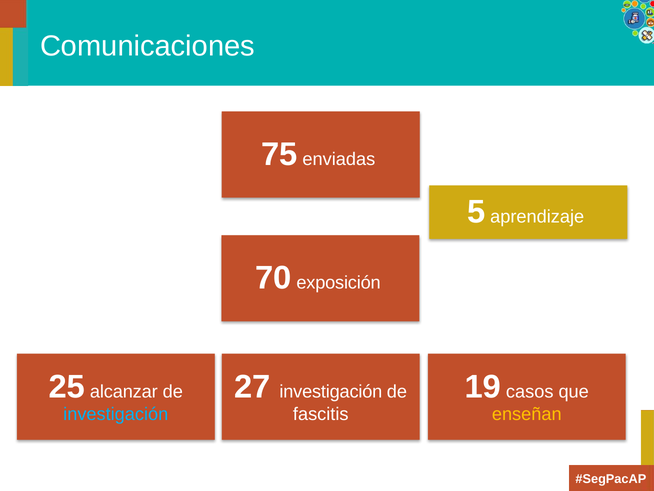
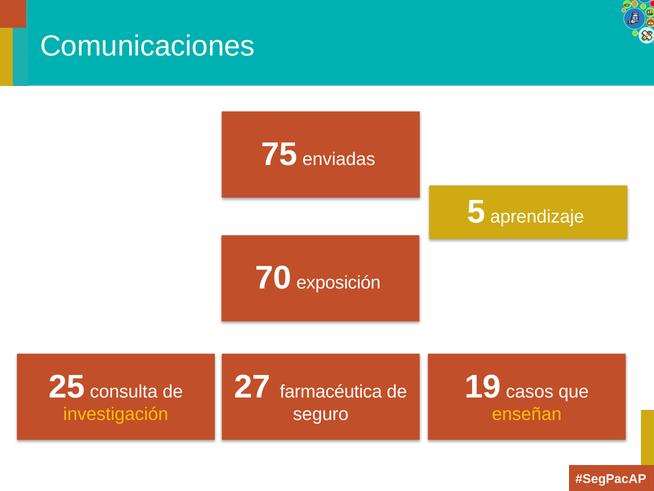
alcanzar: alcanzar -> consulta
27 investigación: investigación -> farmacéutica
investigación at (116, 414) colour: light blue -> yellow
fascitis: fascitis -> seguro
